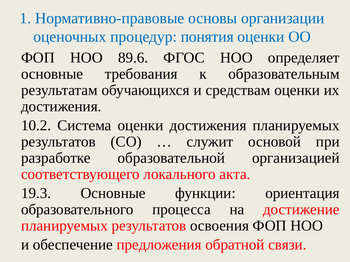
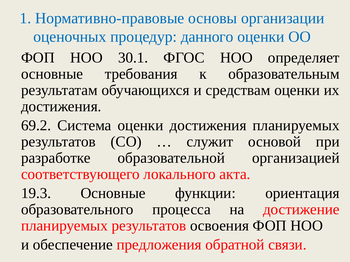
понятия: понятия -> данного
89.6: 89.6 -> 30.1
10.2: 10.2 -> 69.2
